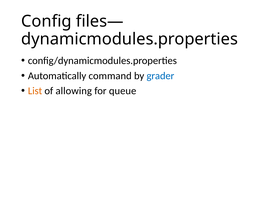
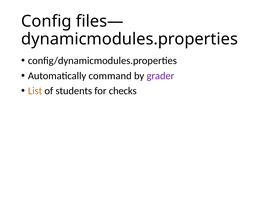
grader colour: blue -> purple
allowing: allowing -> students
queue: queue -> checks
